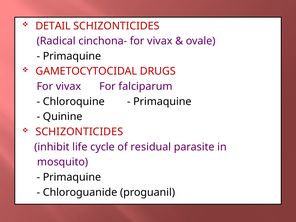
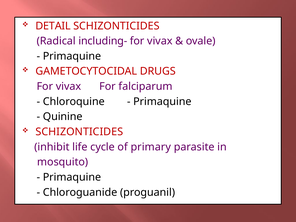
cinchona-: cinchona- -> including-
residual: residual -> primary
